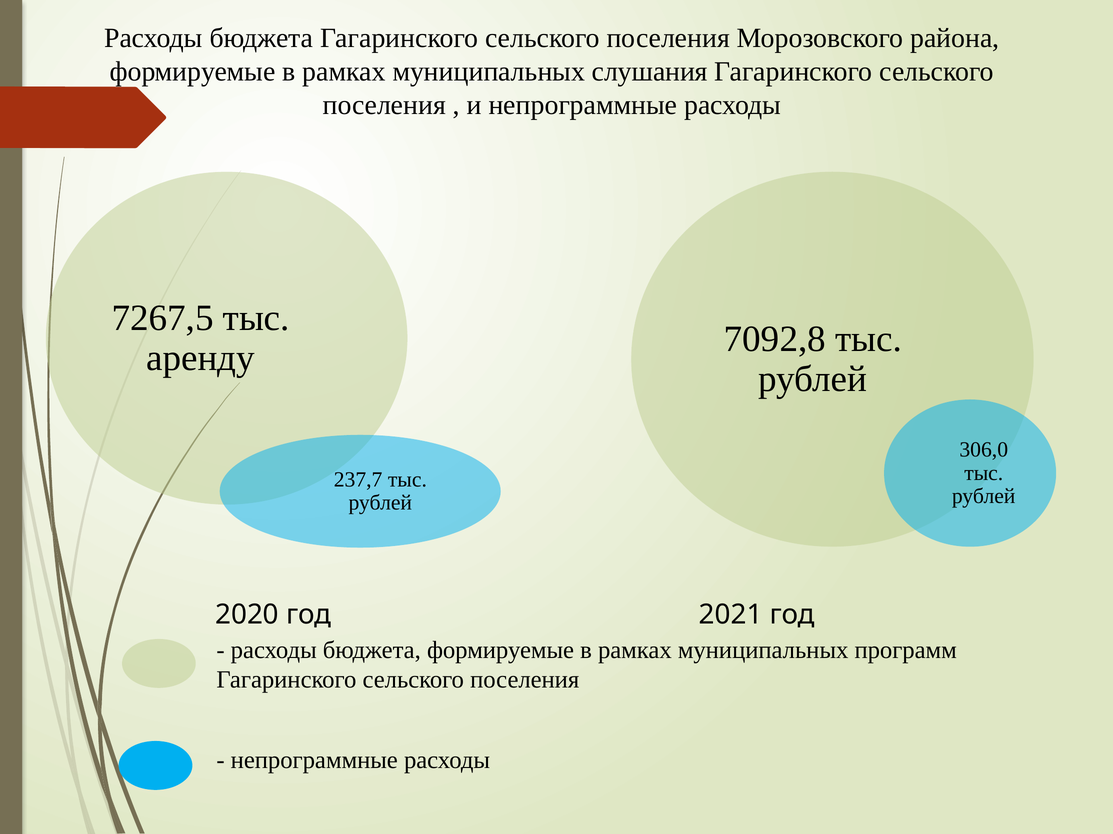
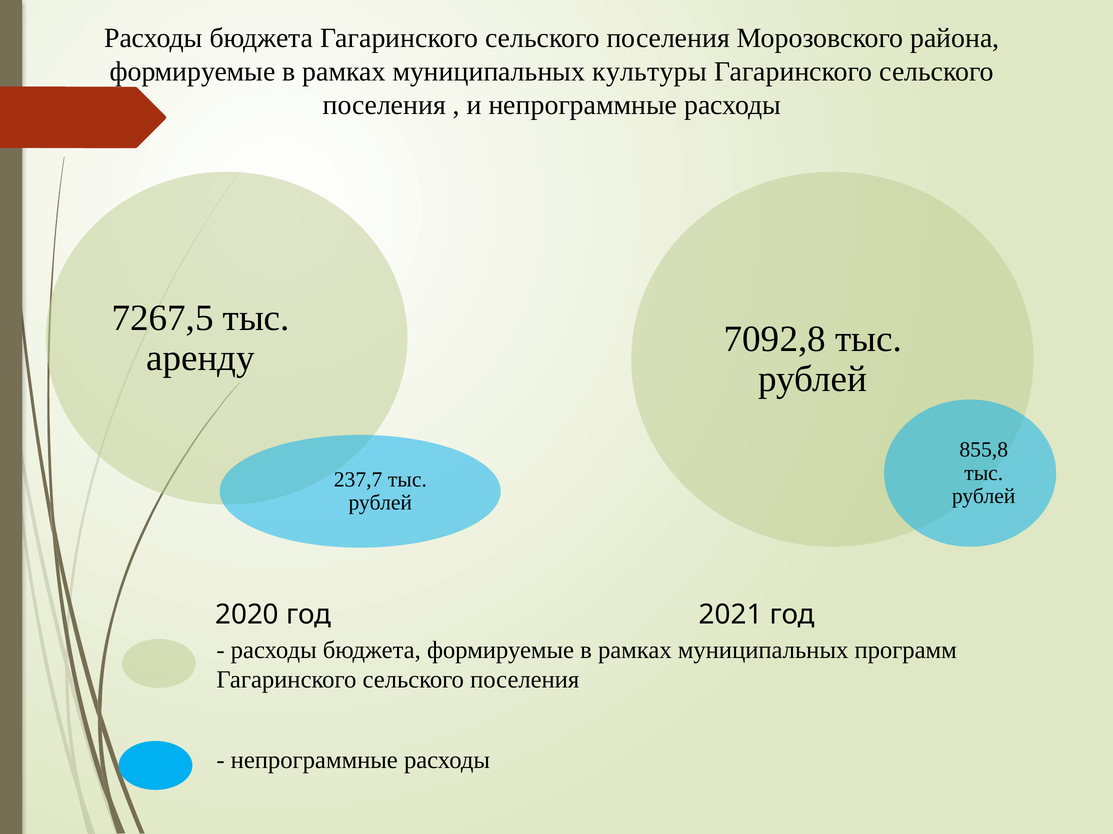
слушания: слушания -> культуры
306,0: 306,0 -> 855,8
